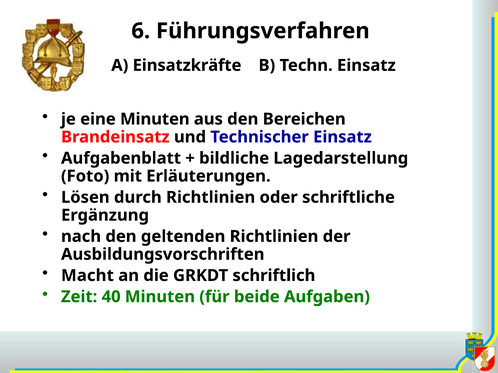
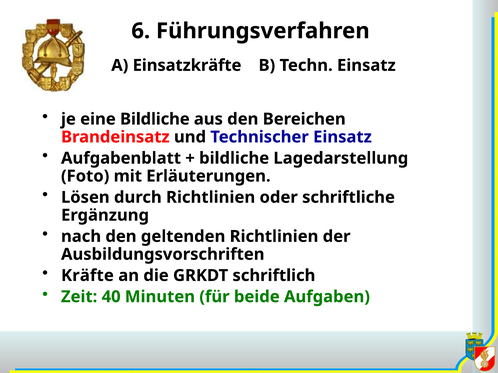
eine Minuten: Minuten -> Bildliche
Macht: Macht -> Kräfte
